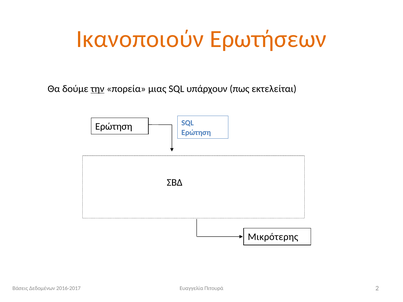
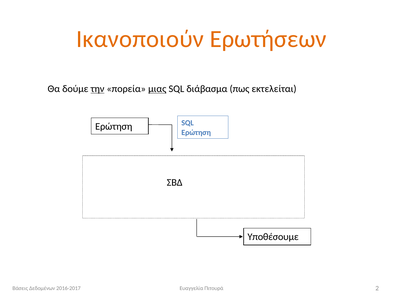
μιας underline: none -> present
υπάρχουν: υπάρχουν -> διάβασμα
Μικρότερης: Μικρότερης -> Υποθέσουμε
